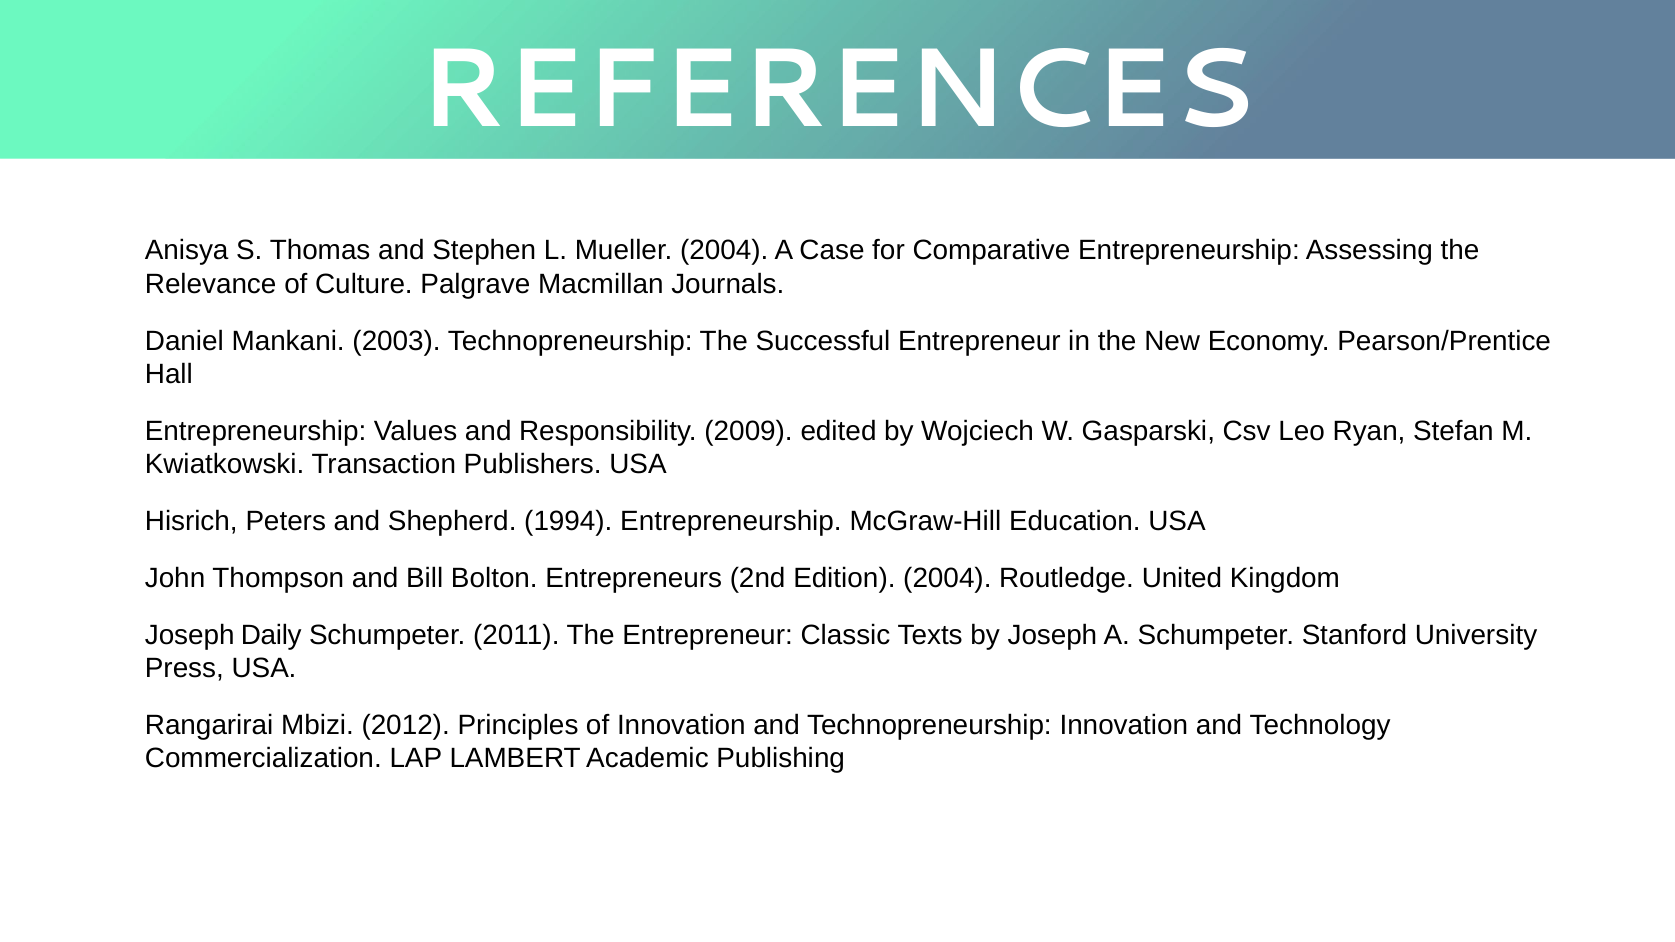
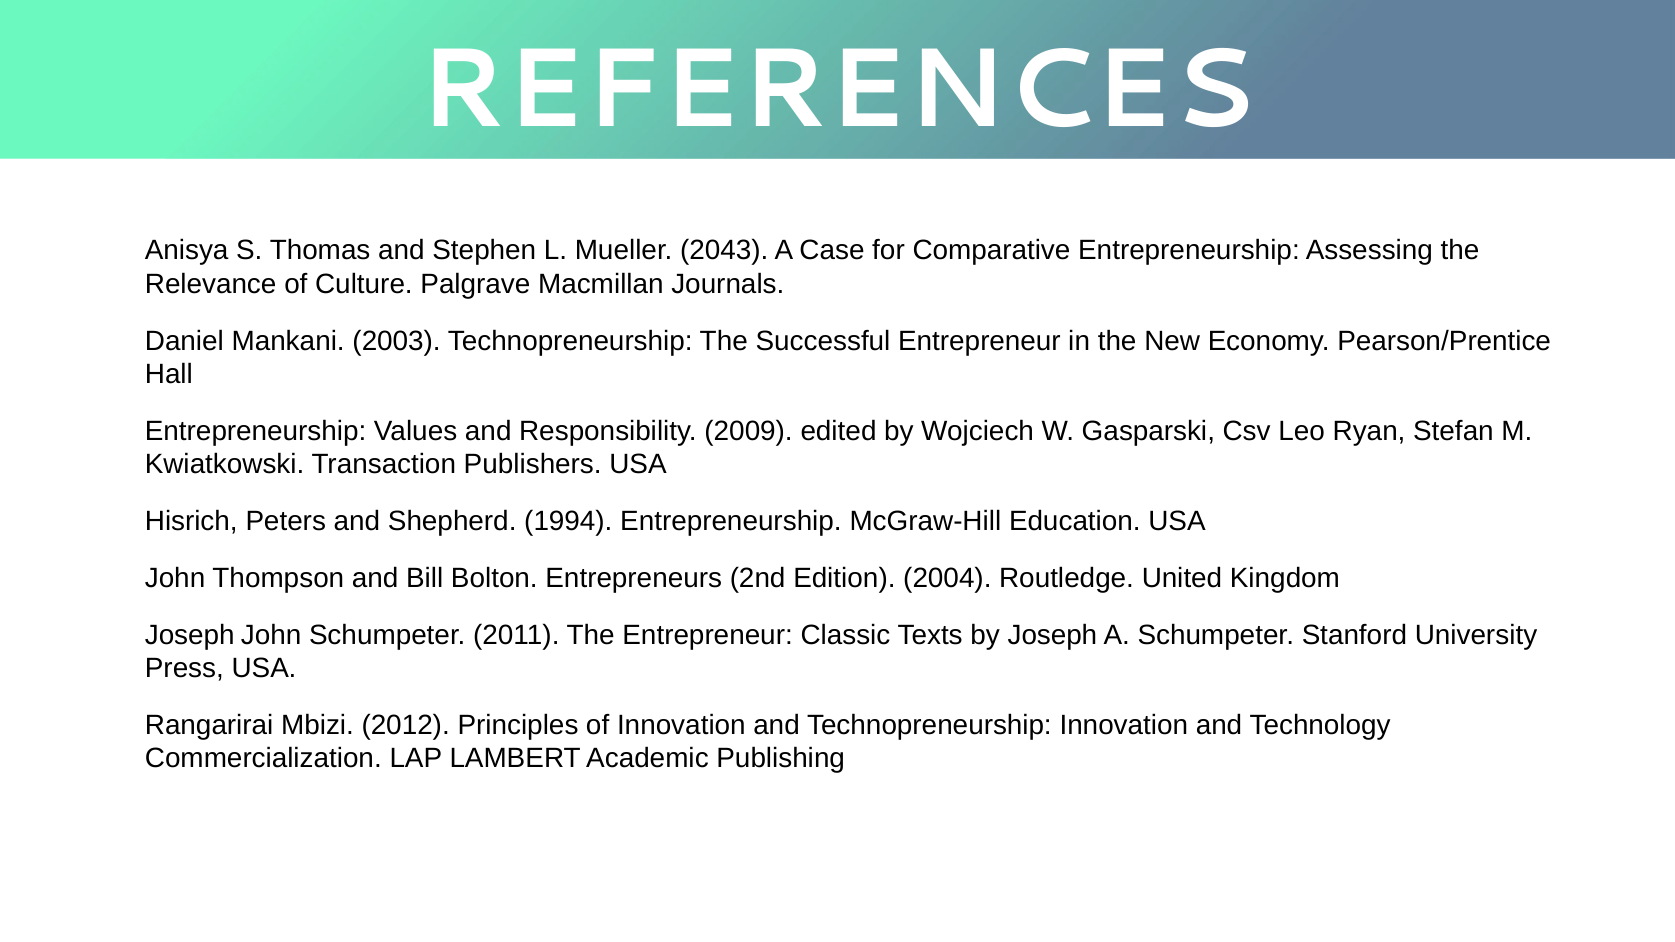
Mueller 2004: 2004 -> 2043
Joseph Daily: Daily -> John
